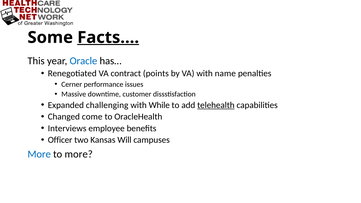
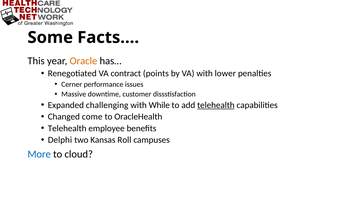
Facts… underline: present -> none
Oracle colour: blue -> orange
name: name -> lower
Interviews at (67, 128): Interviews -> Telehealth
Officer: Officer -> Delphi
Will: Will -> Roll
to more: more -> cloud
